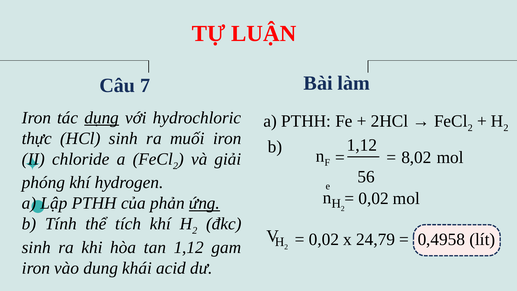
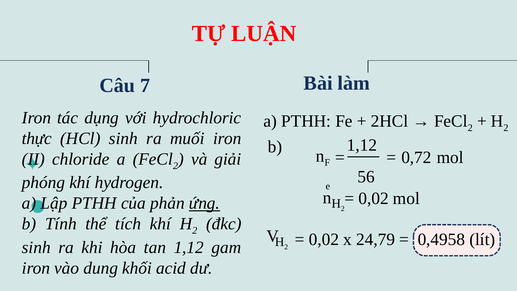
dụng underline: present -> none
8,02: 8,02 -> 0,72
khái: khái -> khối
